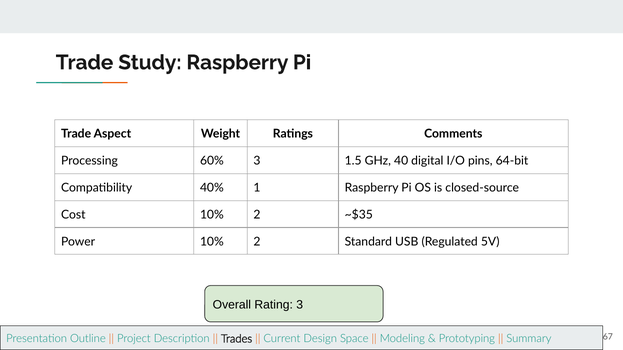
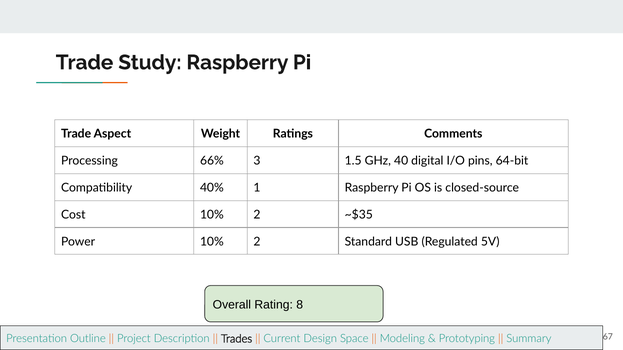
60%: 60% -> 66%
Rating 3: 3 -> 8
